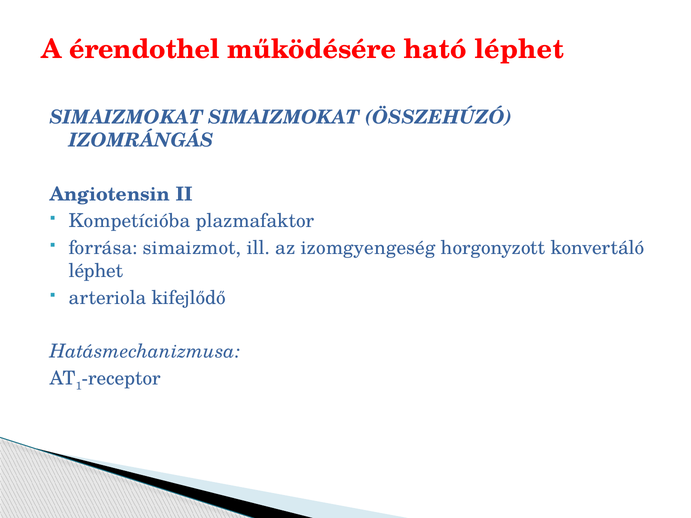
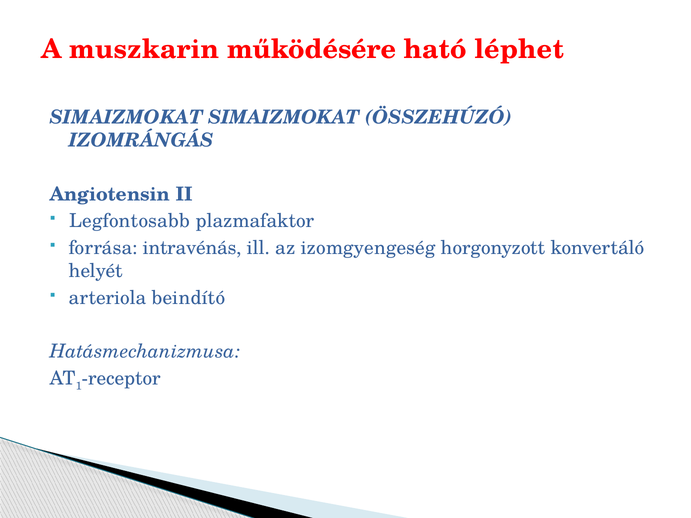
érendothel: érendothel -> muszkarin
Kompetícióba: Kompetícióba -> Legfontosabb
simaizmot: simaizmot -> intravénás
léphet at (96, 271): léphet -> helyét
kifejlődő: kifejlődő -> beindító
